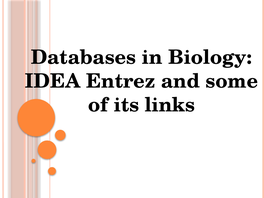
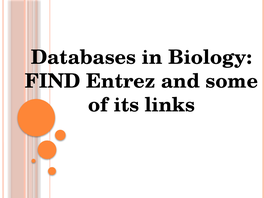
IDEA: IDEA -> FIND
